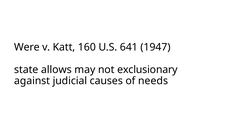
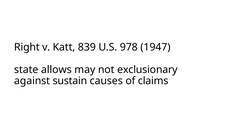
Were: Were -> Right
160: 160 -> 839
641: 641 -> 978
judicial: judicial -> sustain
needs: needs -> claims
